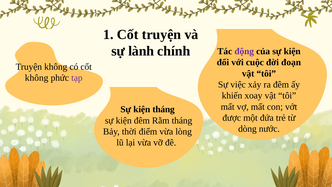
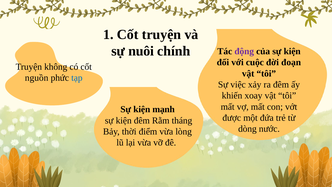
lành: lành -> nuôi
không at (37, 78): không -> nguồn
tạp colour: purple -> blue
kiện tháng: tháng -> mạnh
